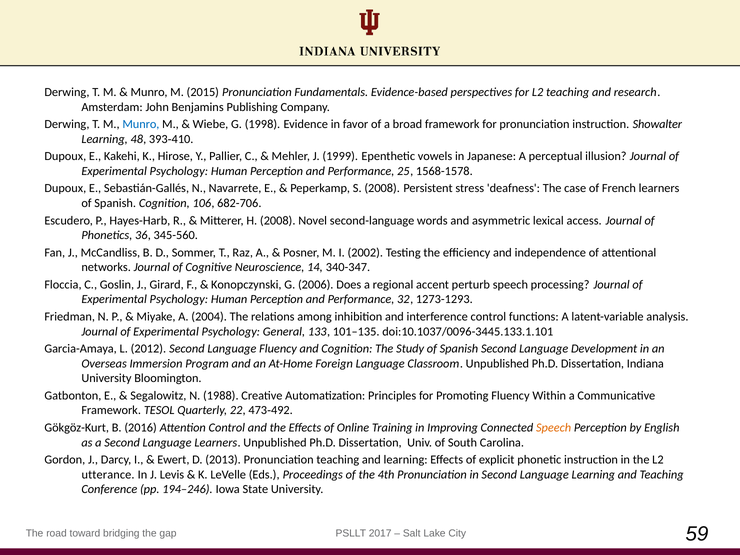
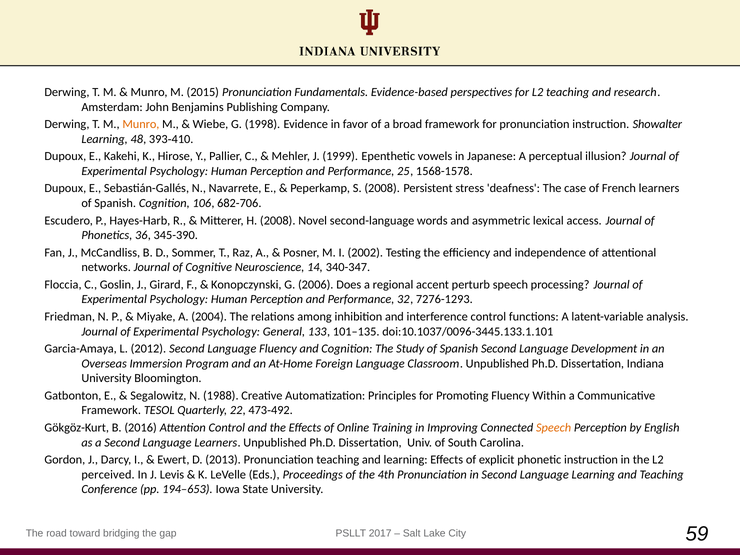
Munro at (141, 124) colour: blue -> orange
345-560: 345-560 -> 345-390
1273-1293: 1273-1293 -> 7276-1293
utterance: utterance -> perceived
194–246: 194–246 -> 194–653
